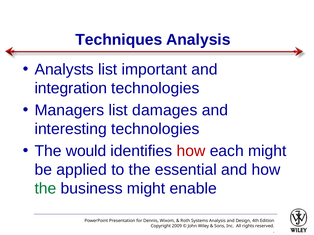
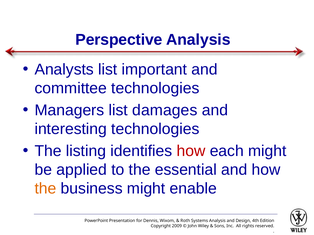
Techniques: Techniques -> Perspective
integration: integration -> committee
would: would -> listing
the at (45, 189) colour: green -> orange
